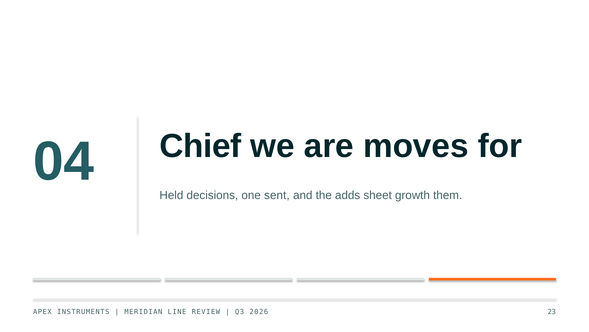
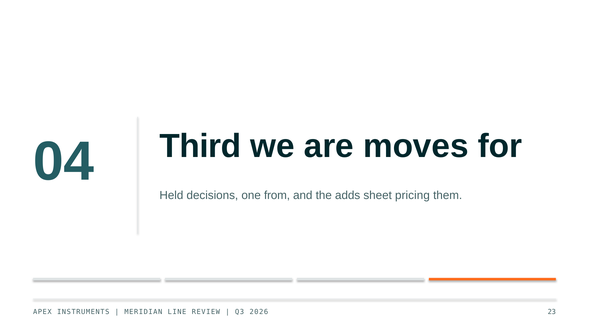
Chief: Chief -> Third
sent: sent -> from
growth: growth -> pricing
